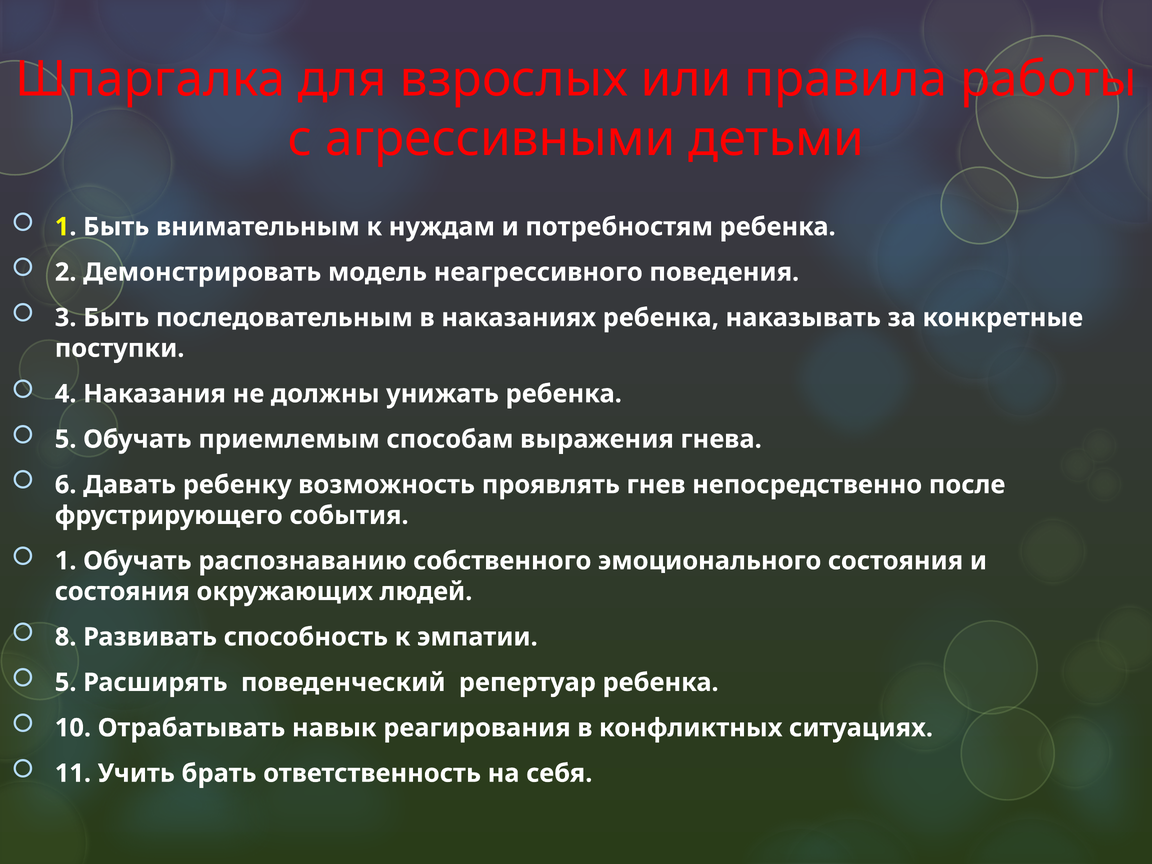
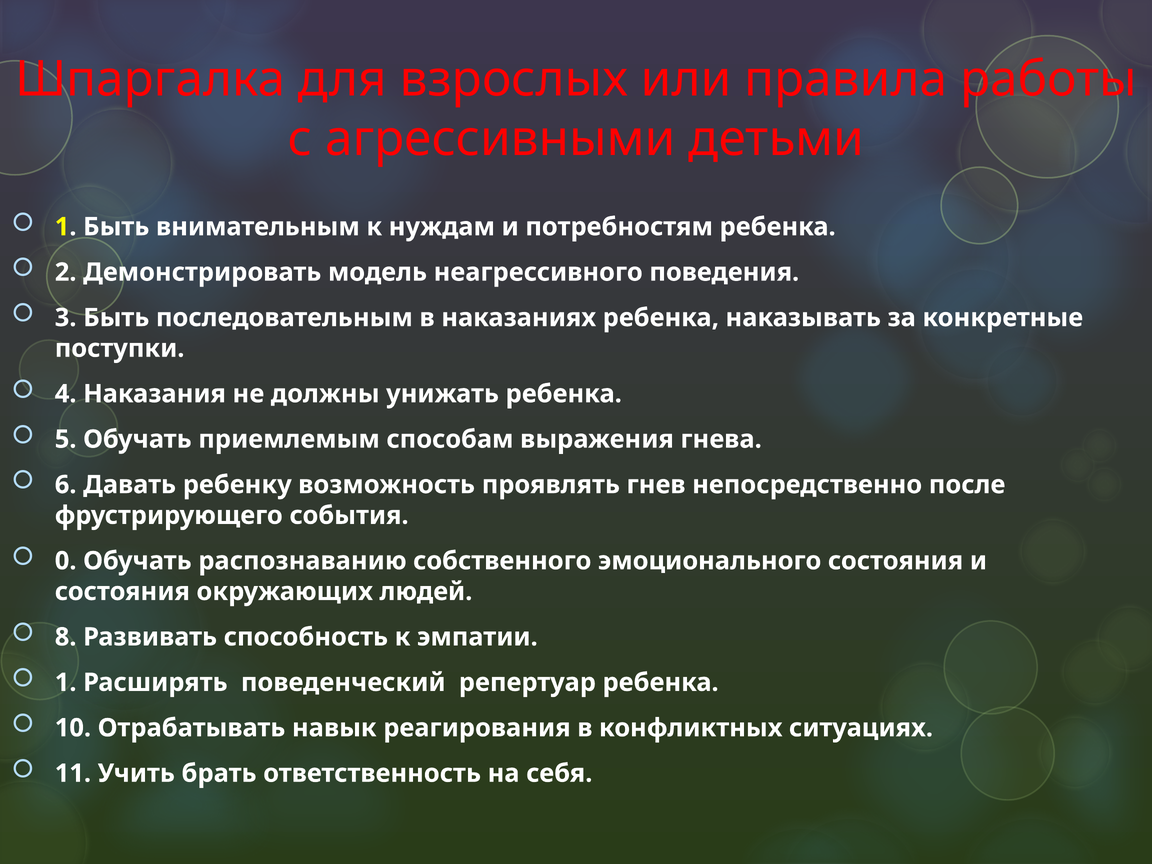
1 at (66, 561): 1 -> 0
5 at (66, 682): 5 -> 1
